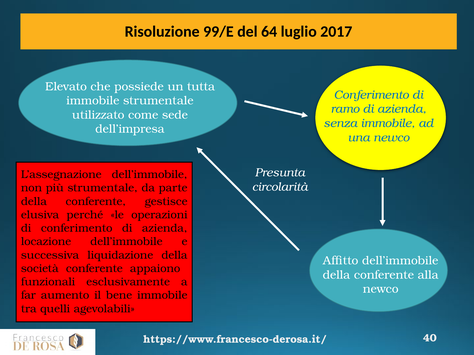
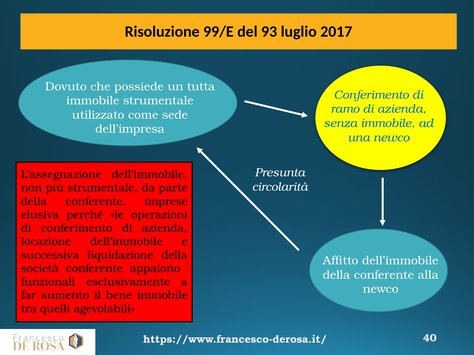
64: 64 -> 93
Elevato: Elevato -> Dovuto
gestisce: gestisce -> imprese
